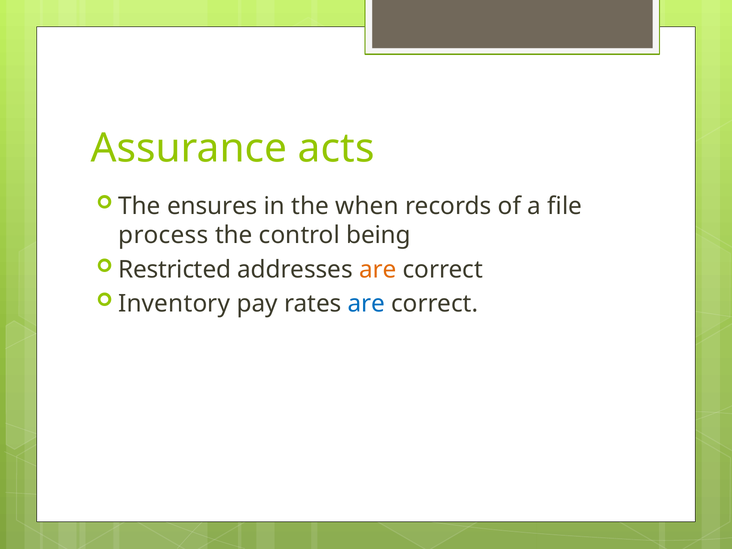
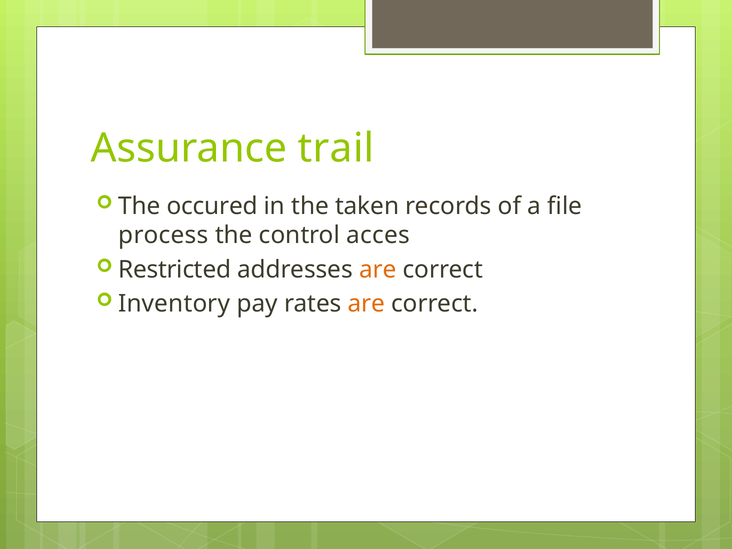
acts: acts -> trail
ensures: ensures -> occured
when: when -> taken
being: being -> acces
are at (367, 304) colour: blue -> orange
